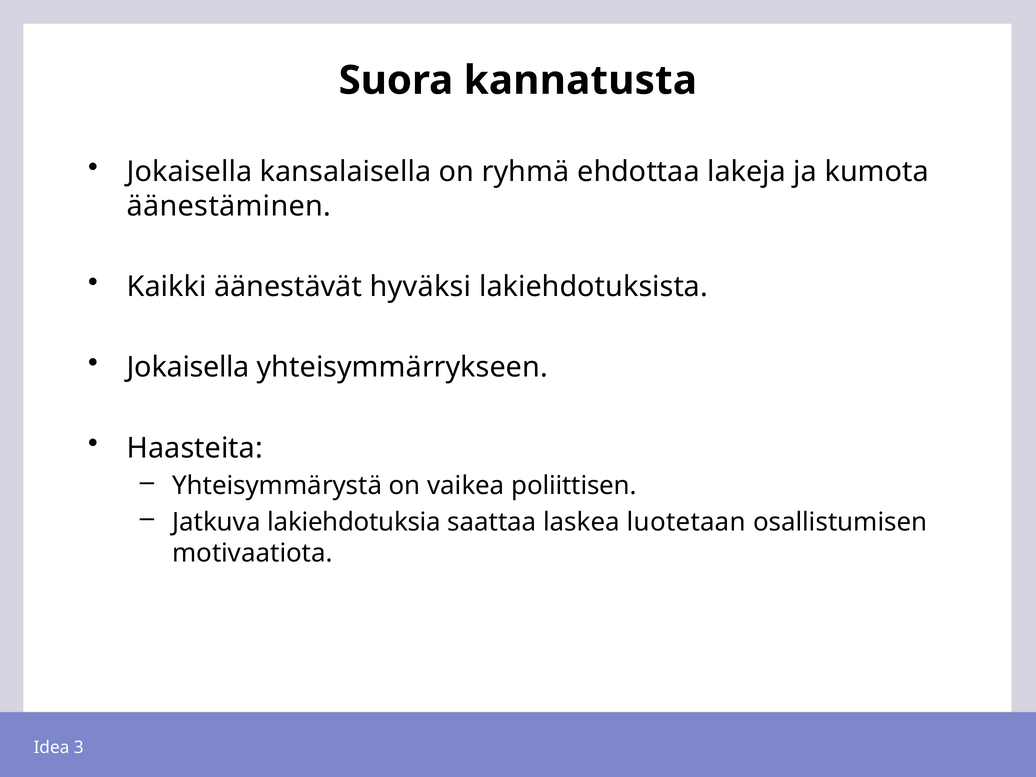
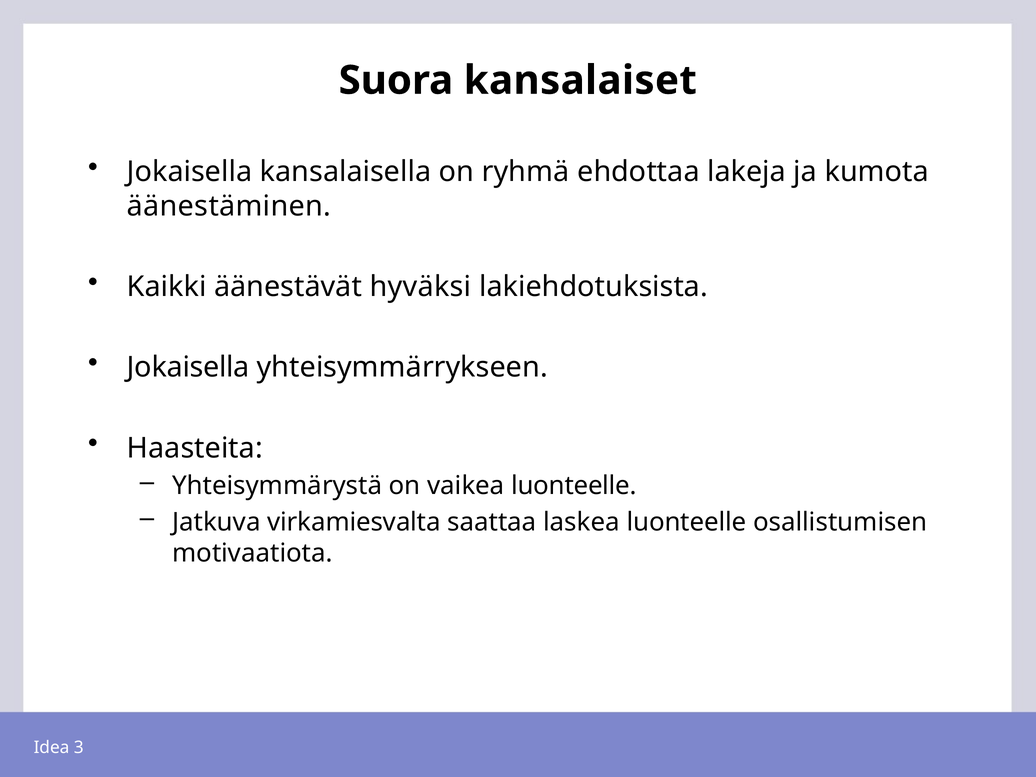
kannatusta: kannatusta -> kansalaiset
vaikea poliittisen: poliittisen -> luonteelle
lakiehdotuksia: lakiehdotuksia -> virkamiesvalta
laskea luotetaan: luotetaan -> luonteelle
